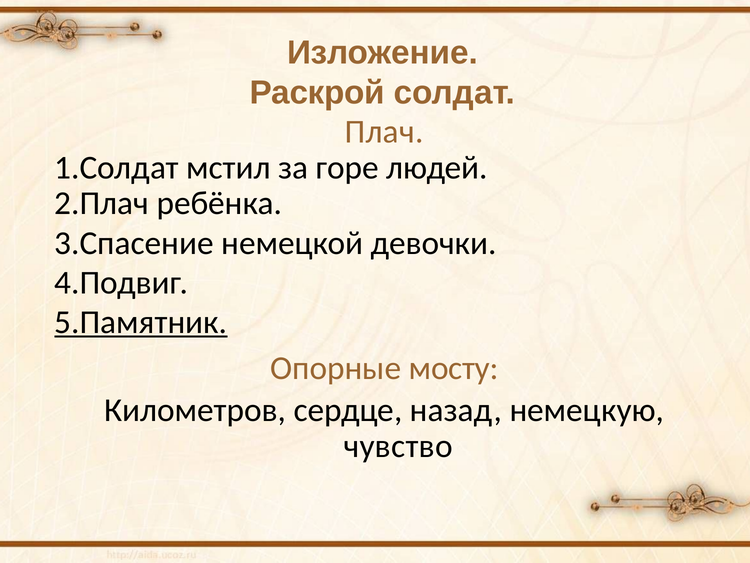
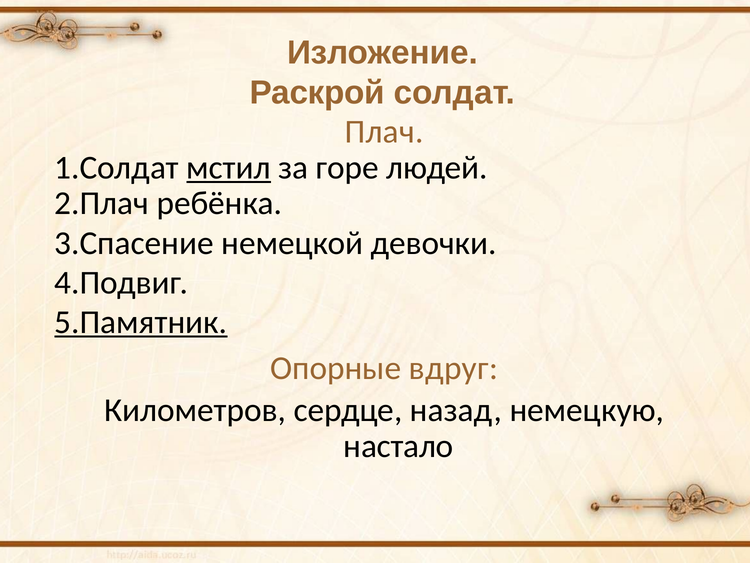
мстил underline: none -> present
мосту: мосту -> вдруг
чувство: чувство -> настало
